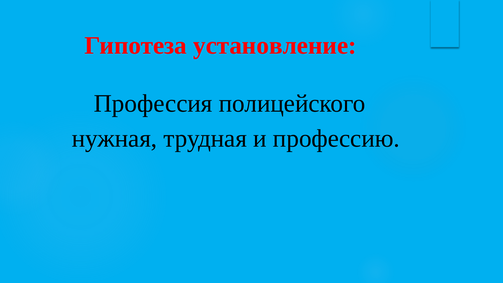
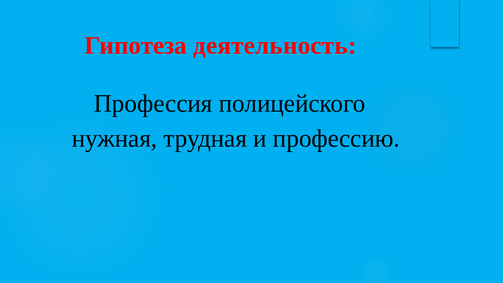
установление: установление -> деятельность
